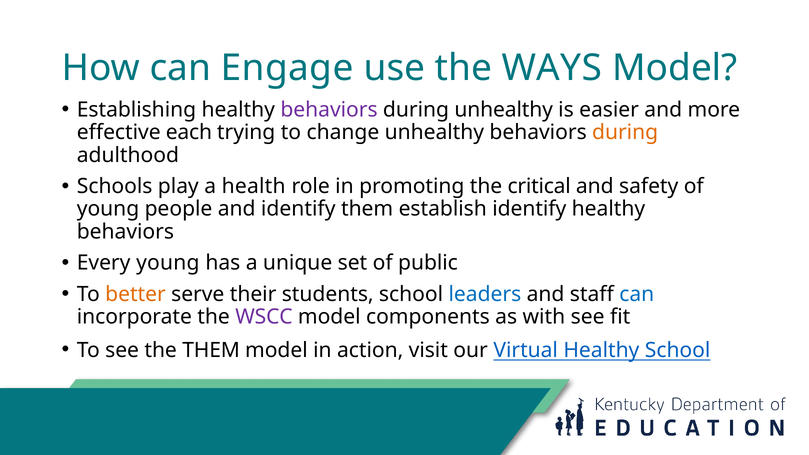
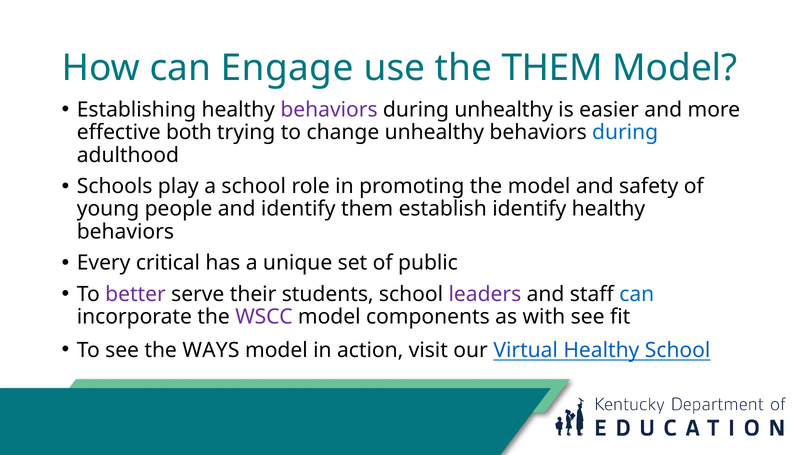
the WAYS: WAYS -> THEM
each: each -> both
during at (625, 132) colour: orange -> blue
a health: health -> school
the critical: critical -> model
Every young: young -> critical
better colour: orange -> purple
leaders colour: blue -> purple
the THEM: THEM -> WAYS
